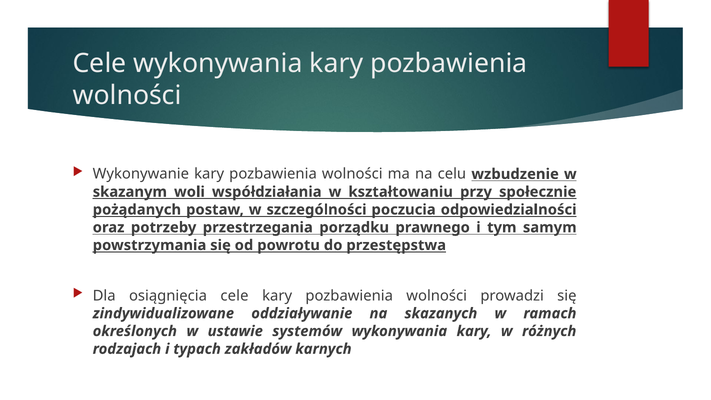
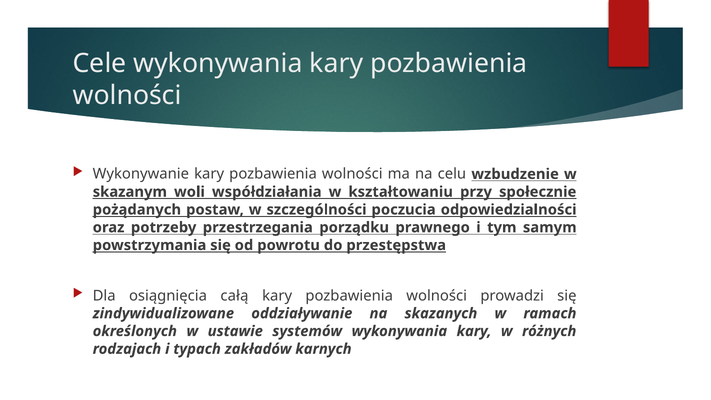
osiągnięcia cele: cele -> całą
